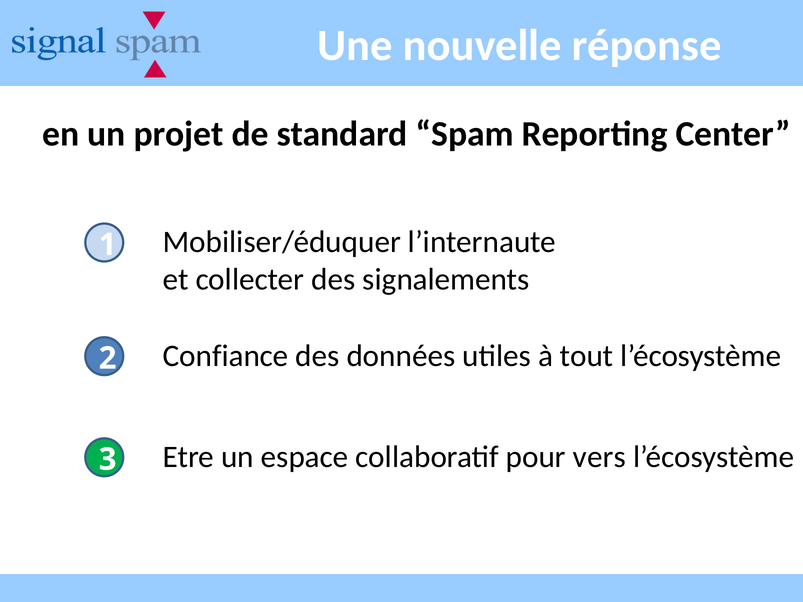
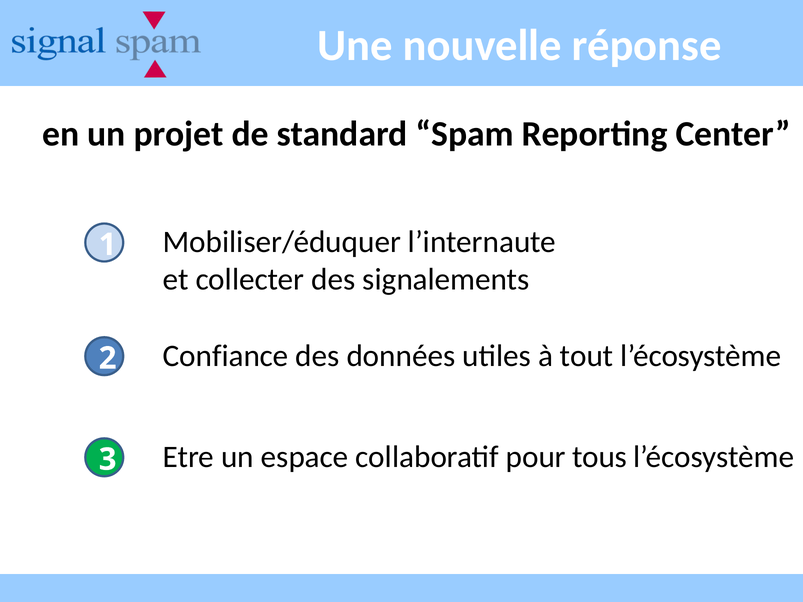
vers: vers -> tous
